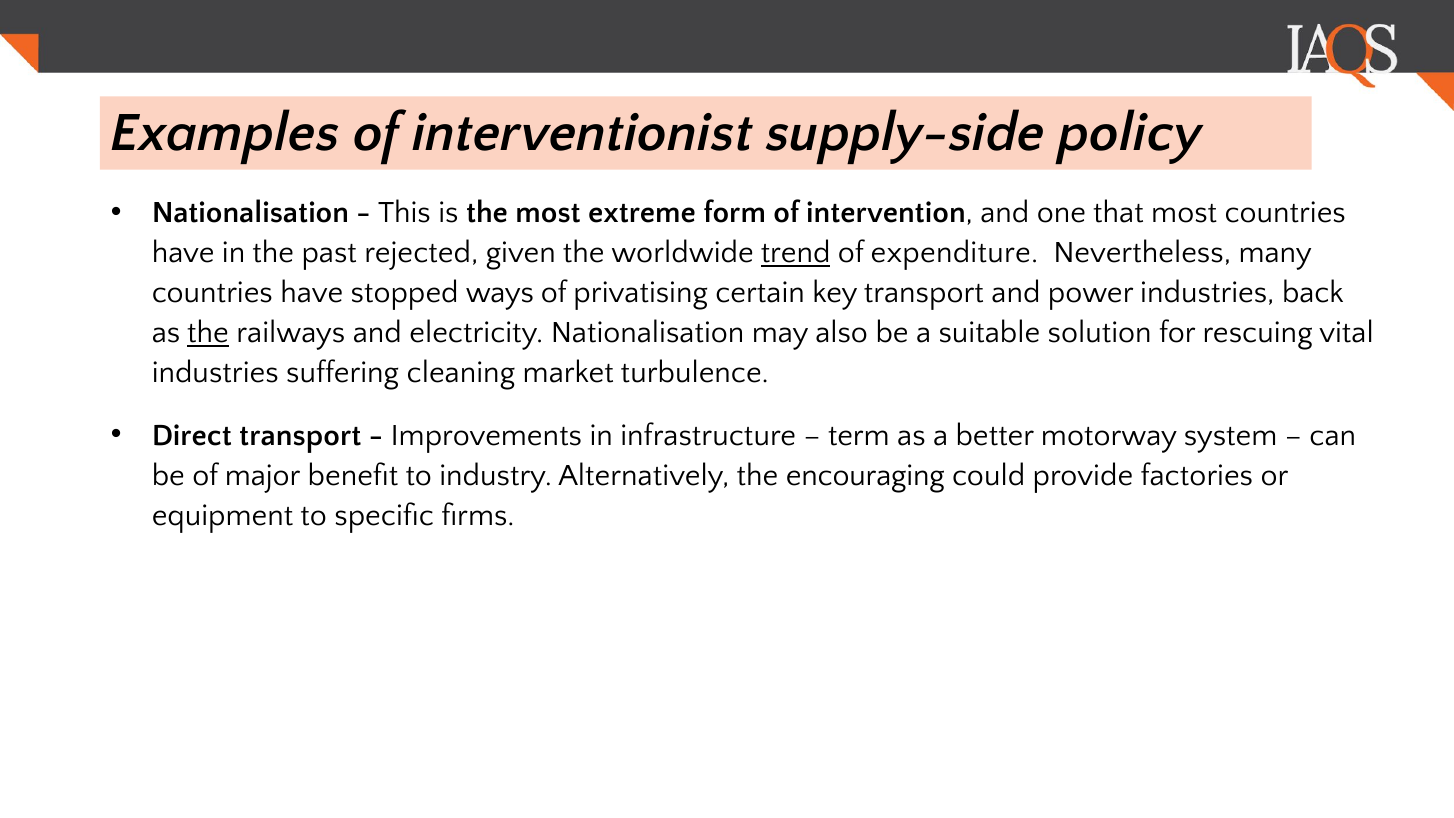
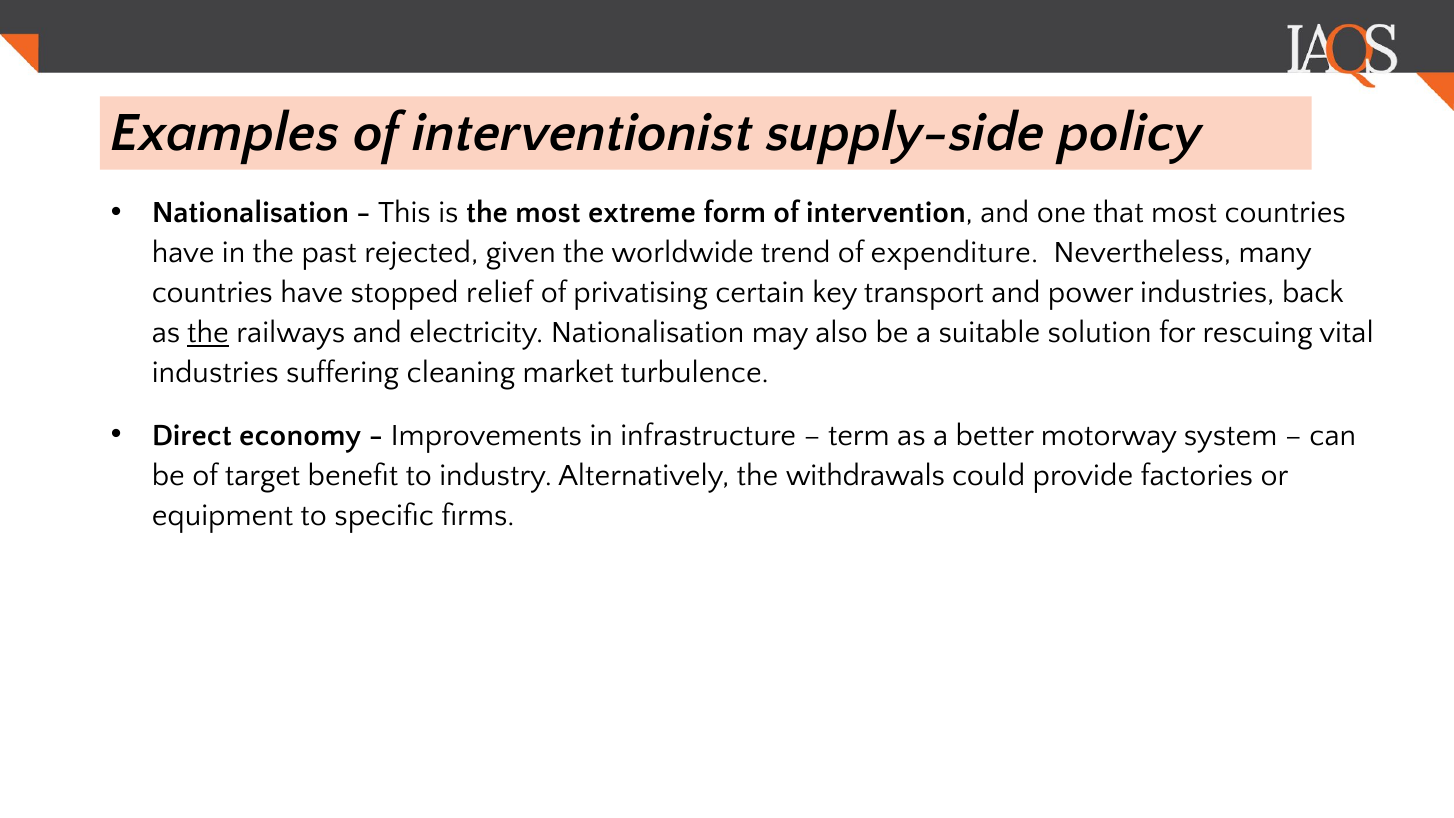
trend underline: present -> none
ways: ways -> relief
Direct transport: transport -> economy
major: major -> target
encouraging: encouraging -> withdrawals
